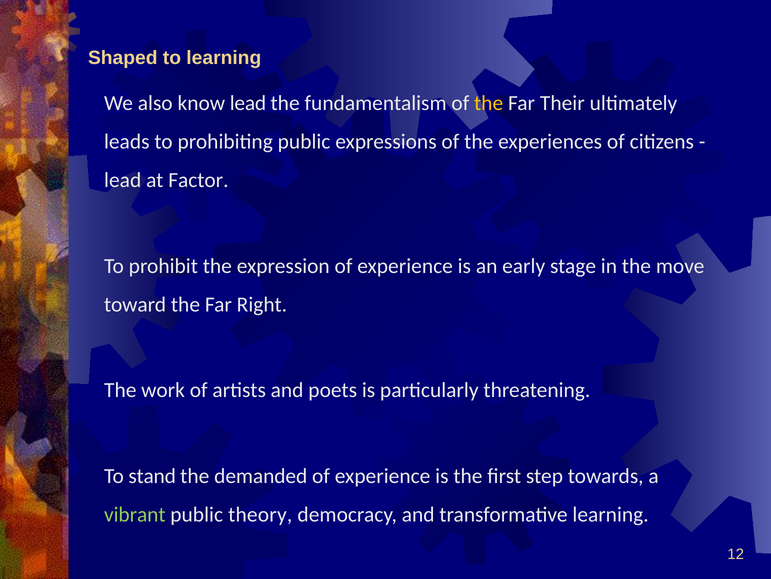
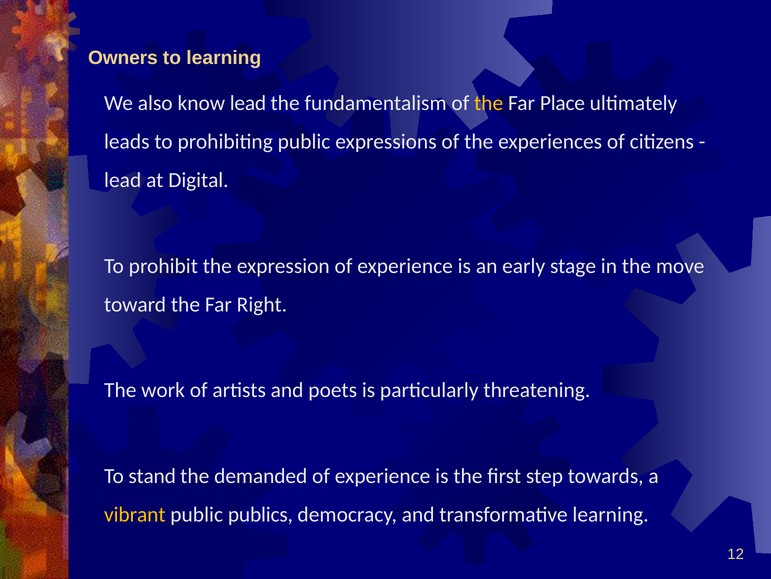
Shaped: Shaped -> Owners
Their: Their -> Place
Factor: Factor -> Digital
vibrant colour: light green -> yellow
theory: theory -> publics
